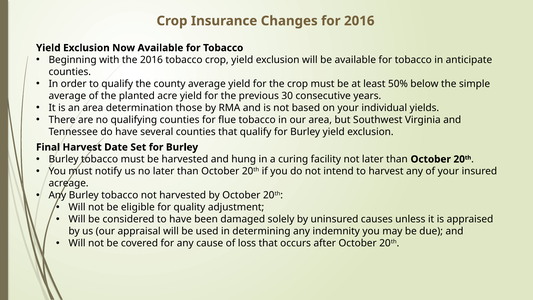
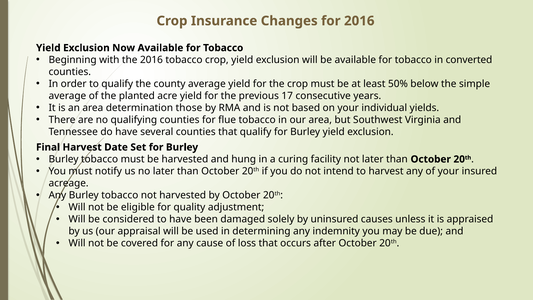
anticipate: anticipate -> converted
30: 30 -> 17
